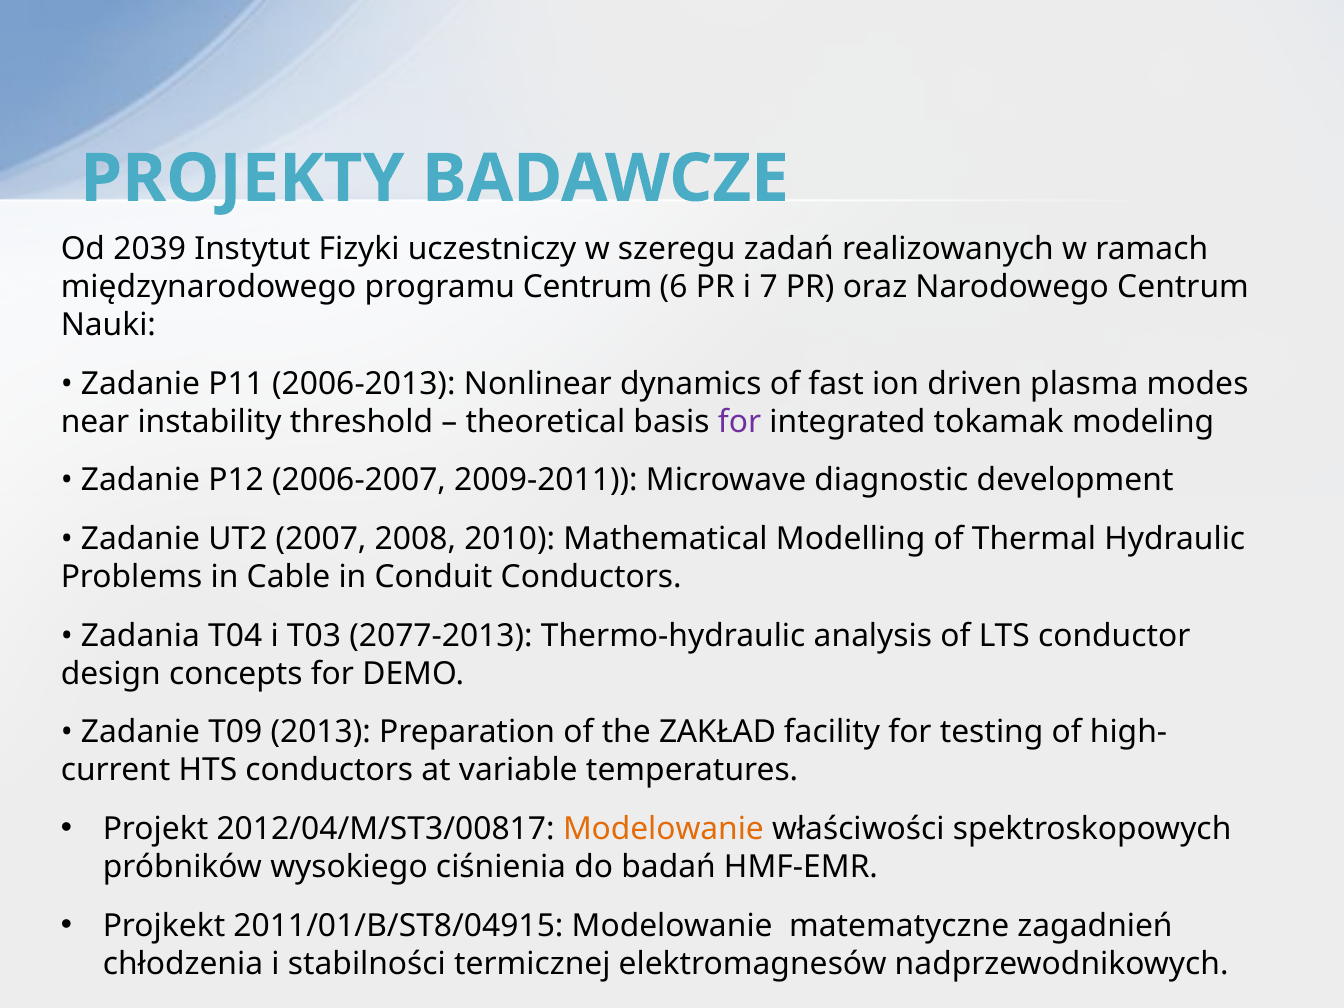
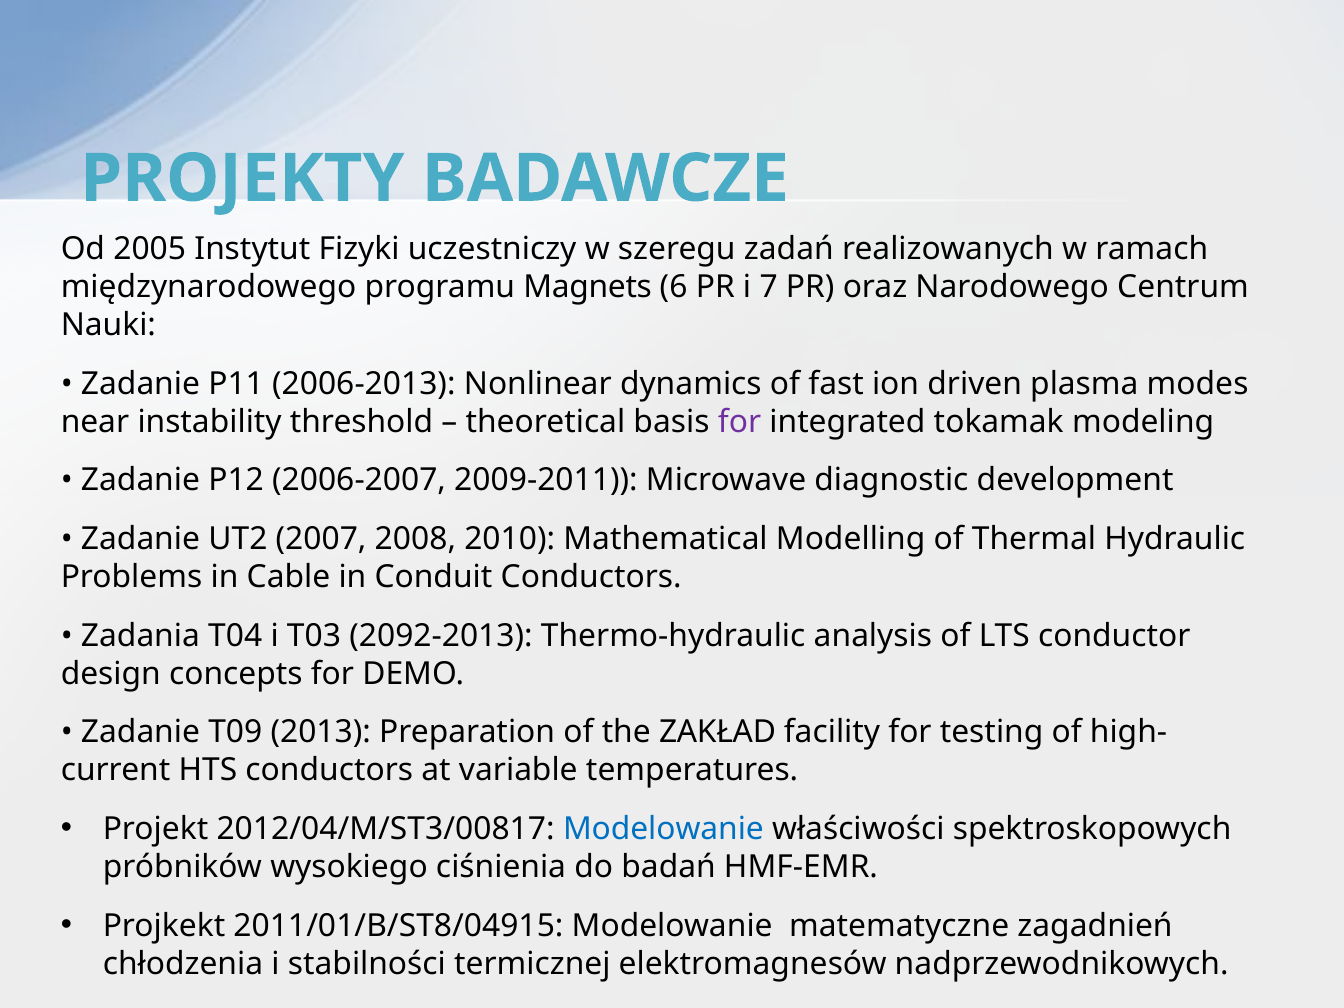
2039: 2039 -> 2005
programu Centrum: Centrum -> Magnets
2077-2013: 2077-2013 -> 2092-2013
Modelowanie at (663, 829) colour: orange -> blue
